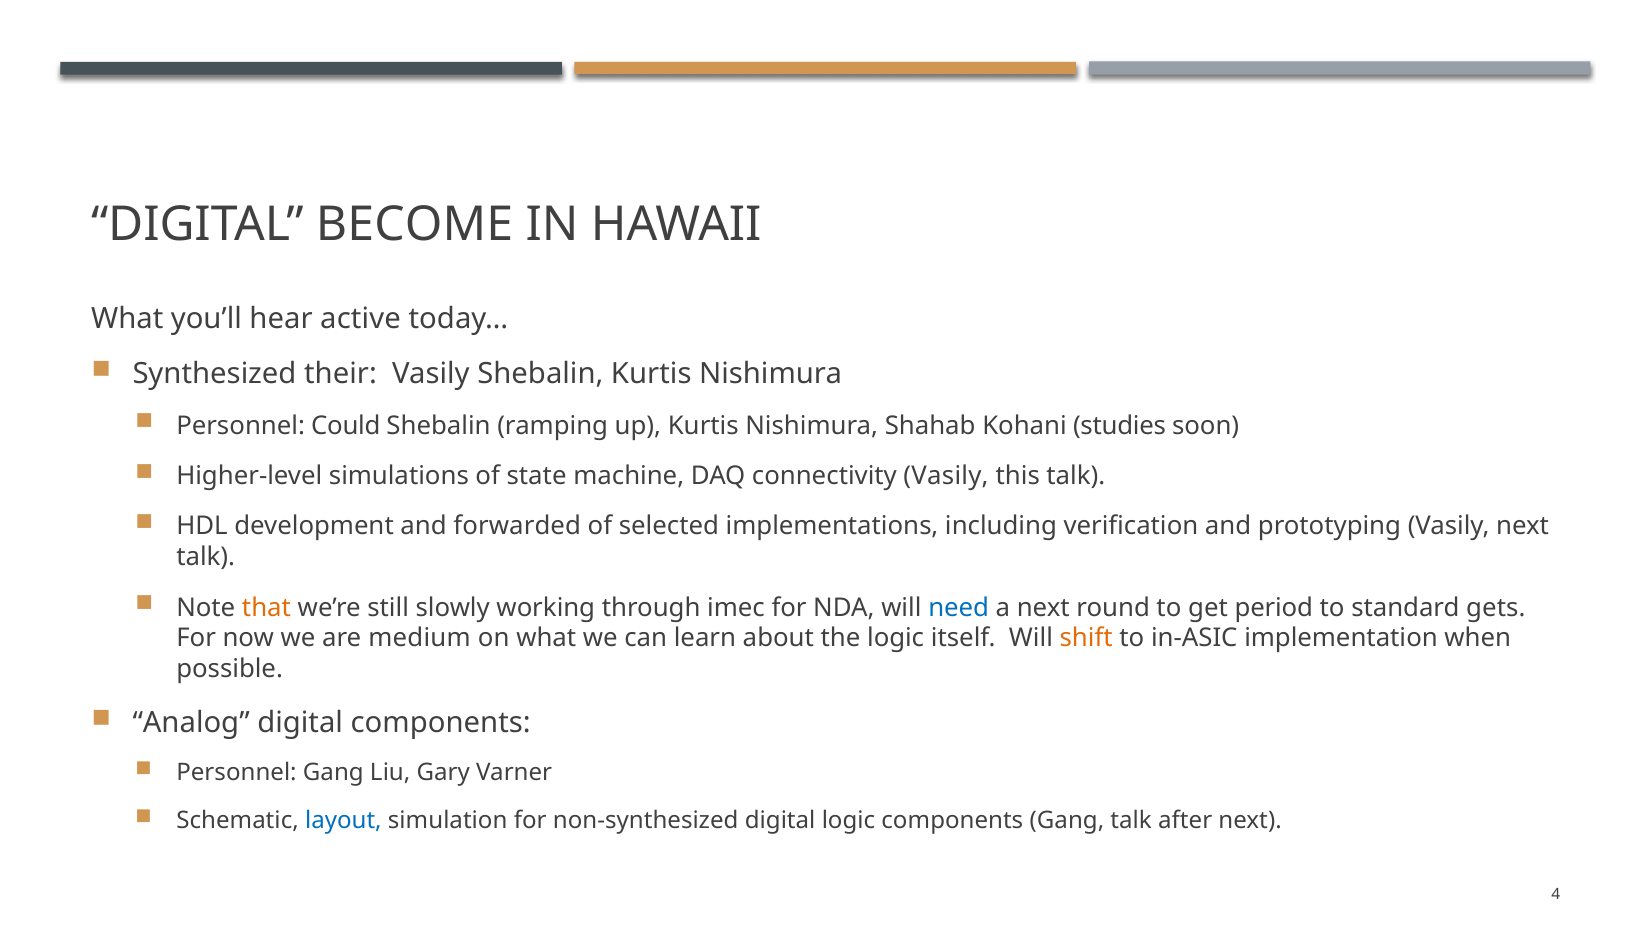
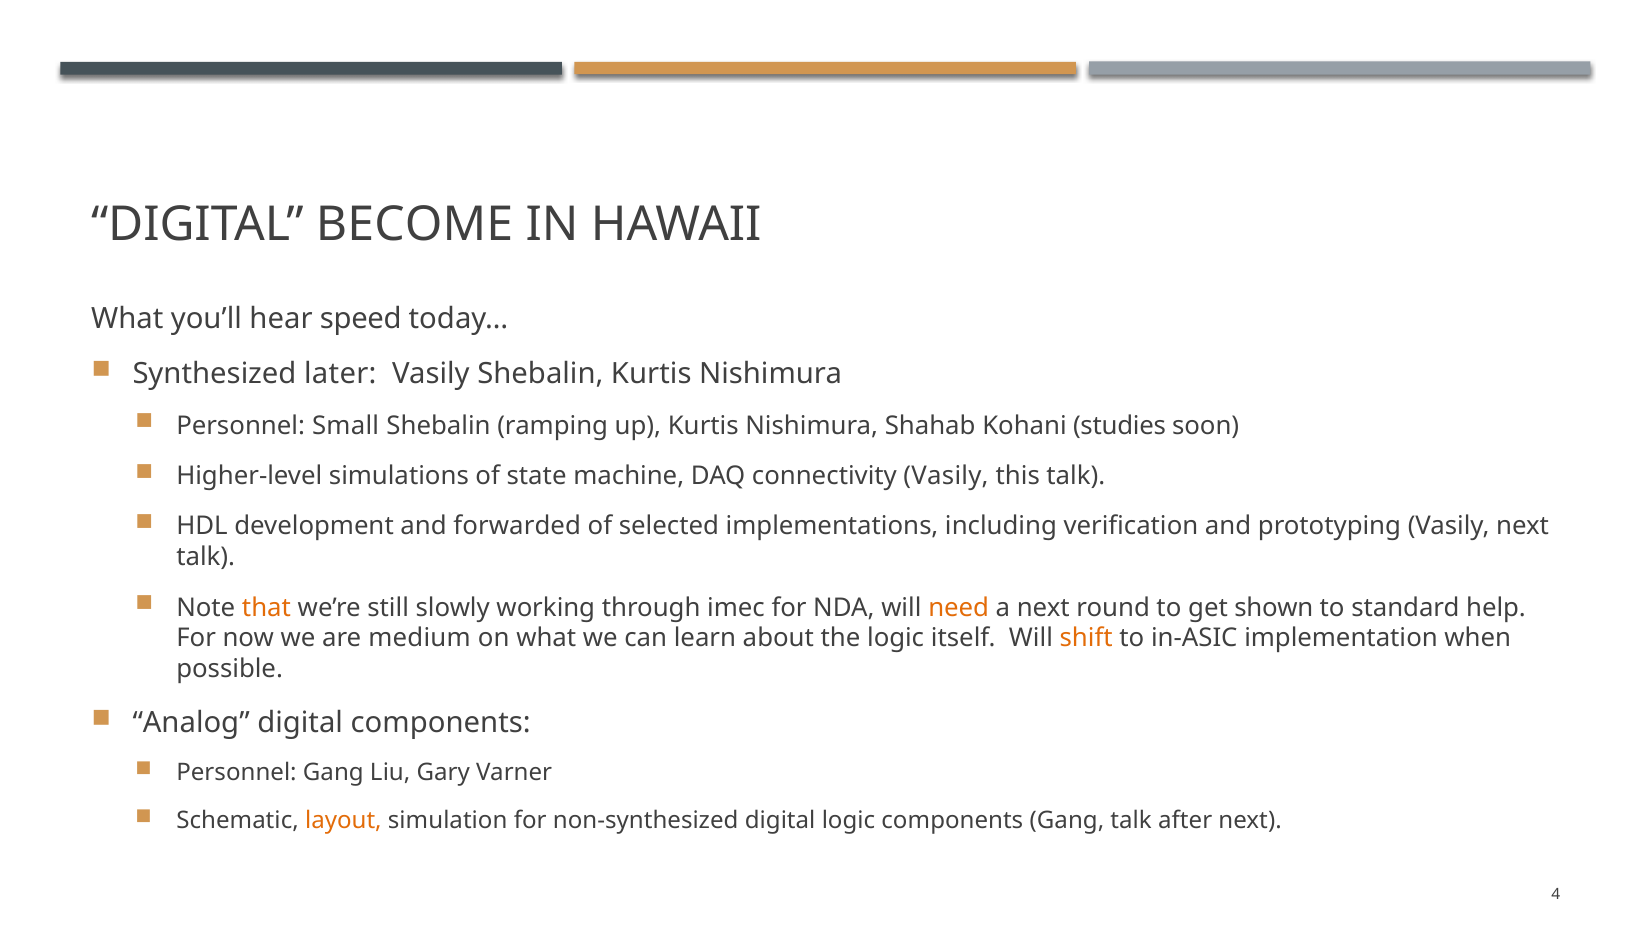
active: active -> speed
their: their -> later
Could: Could -> Small
need colour: blue -> orange
period: period -> shown
gets: gets -> help
layout colour: blue -> orange
